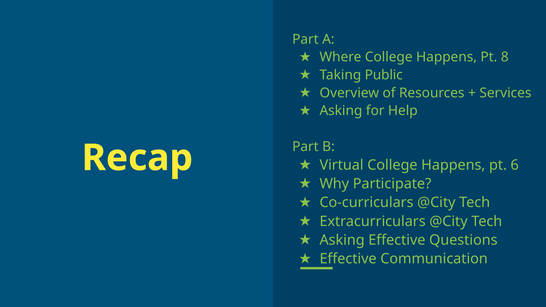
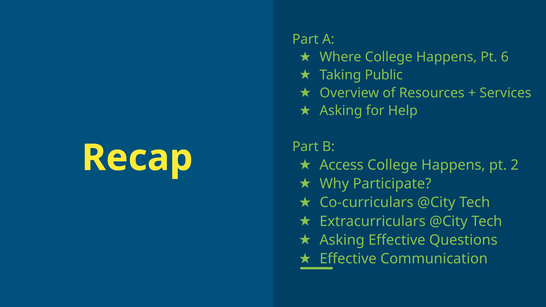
8: 8 -> 6
Virtual: Virtual -> Access
6: 6 -> 2
